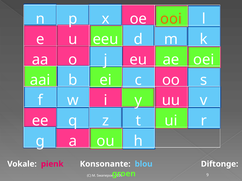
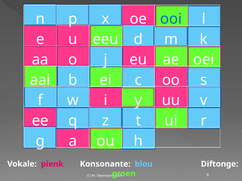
ooi colour: orange -> blue
